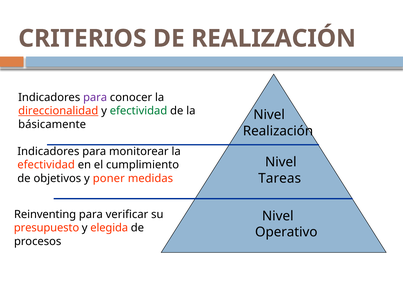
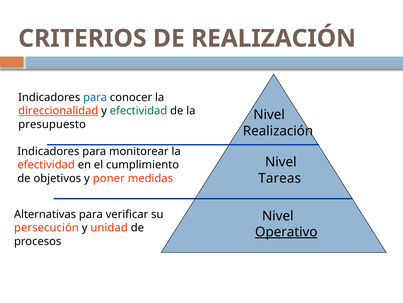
para at (95, 97) colour: purple -> blue
básicamente: básicamente -> presupuesto
Reinventing: Reinventing -> Alternativas
presupuesto: presupuesto -> persecución
elegida: elegida -> unidad
Operativo underline: none -> present
